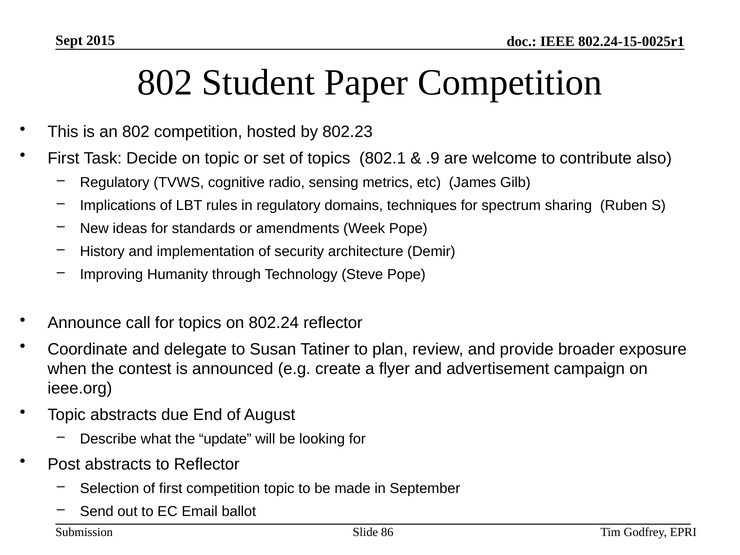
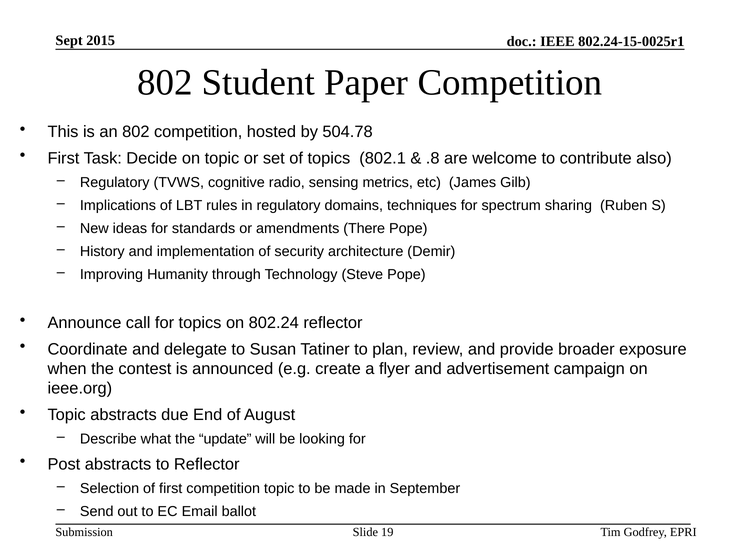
802.23: 802.23 -> 504.78
.9: .9 -> .8
Week: Week -> There
86: 86 -> 19
